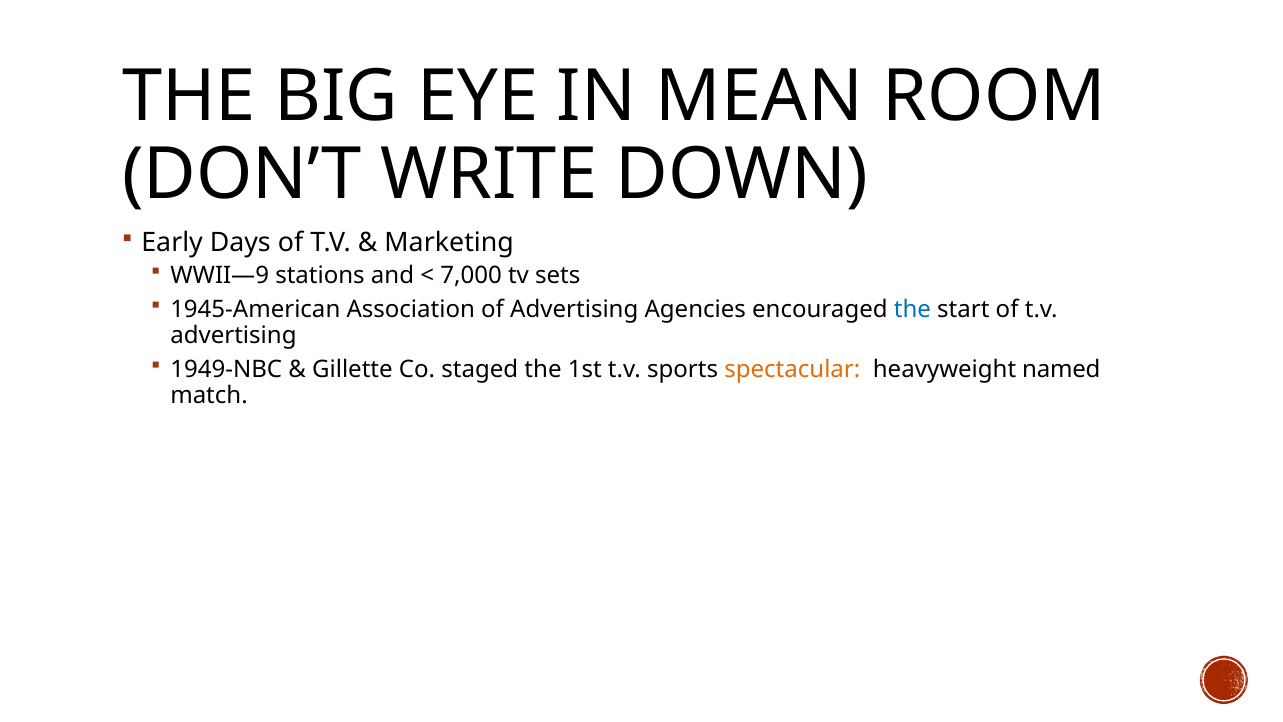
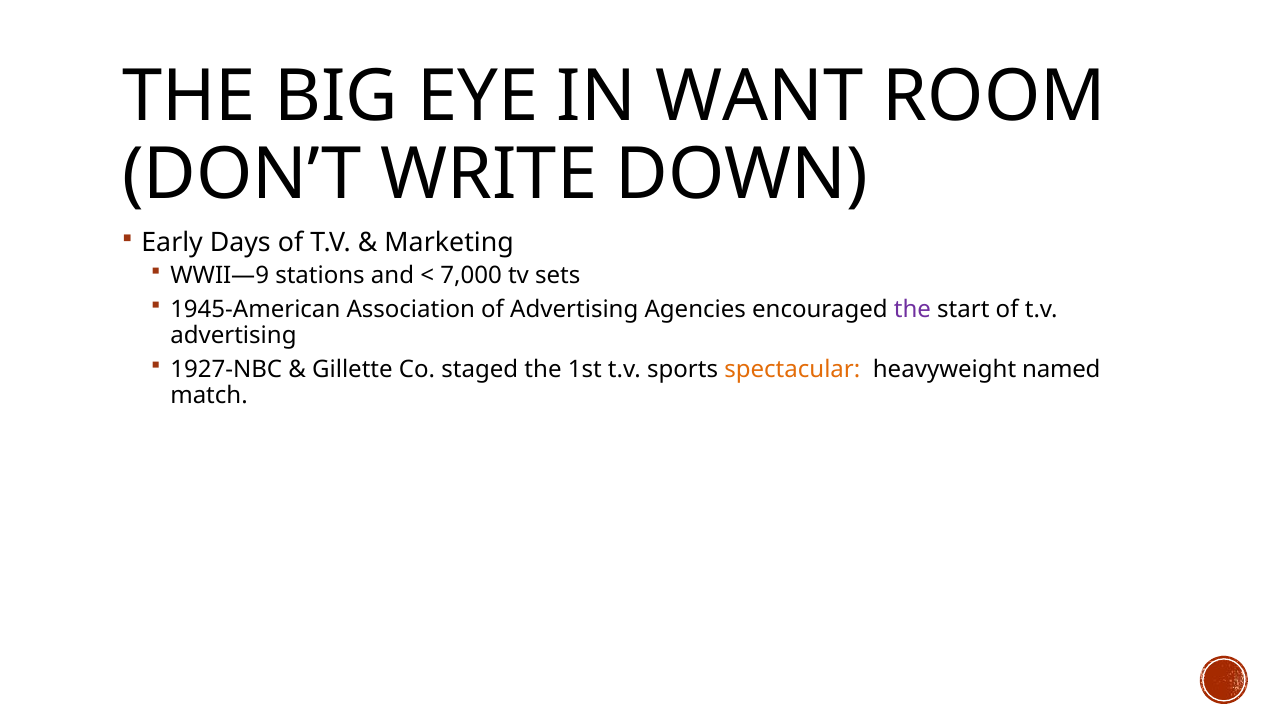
MEAN: MEAN -> WANT
the at (912, 309) colour: blue -> purple
1949-NBC: 1949-NBC -> 1927-NBC
